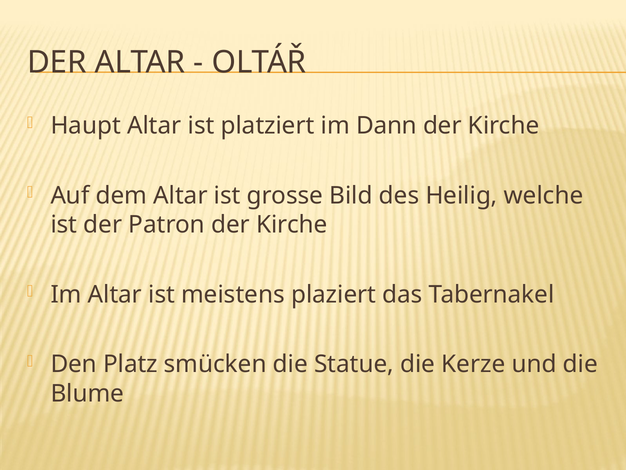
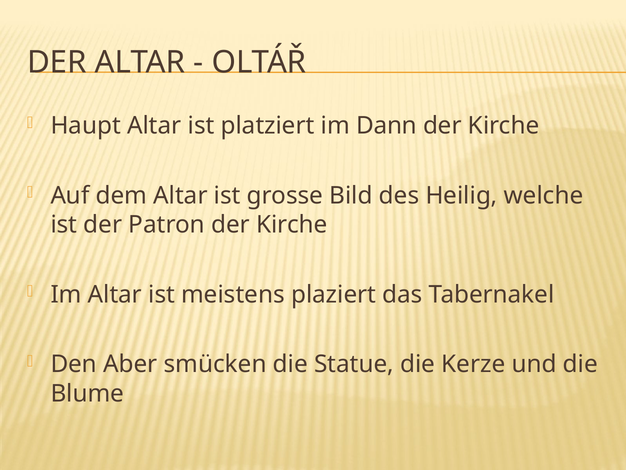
Platz: Platz -> Aber
